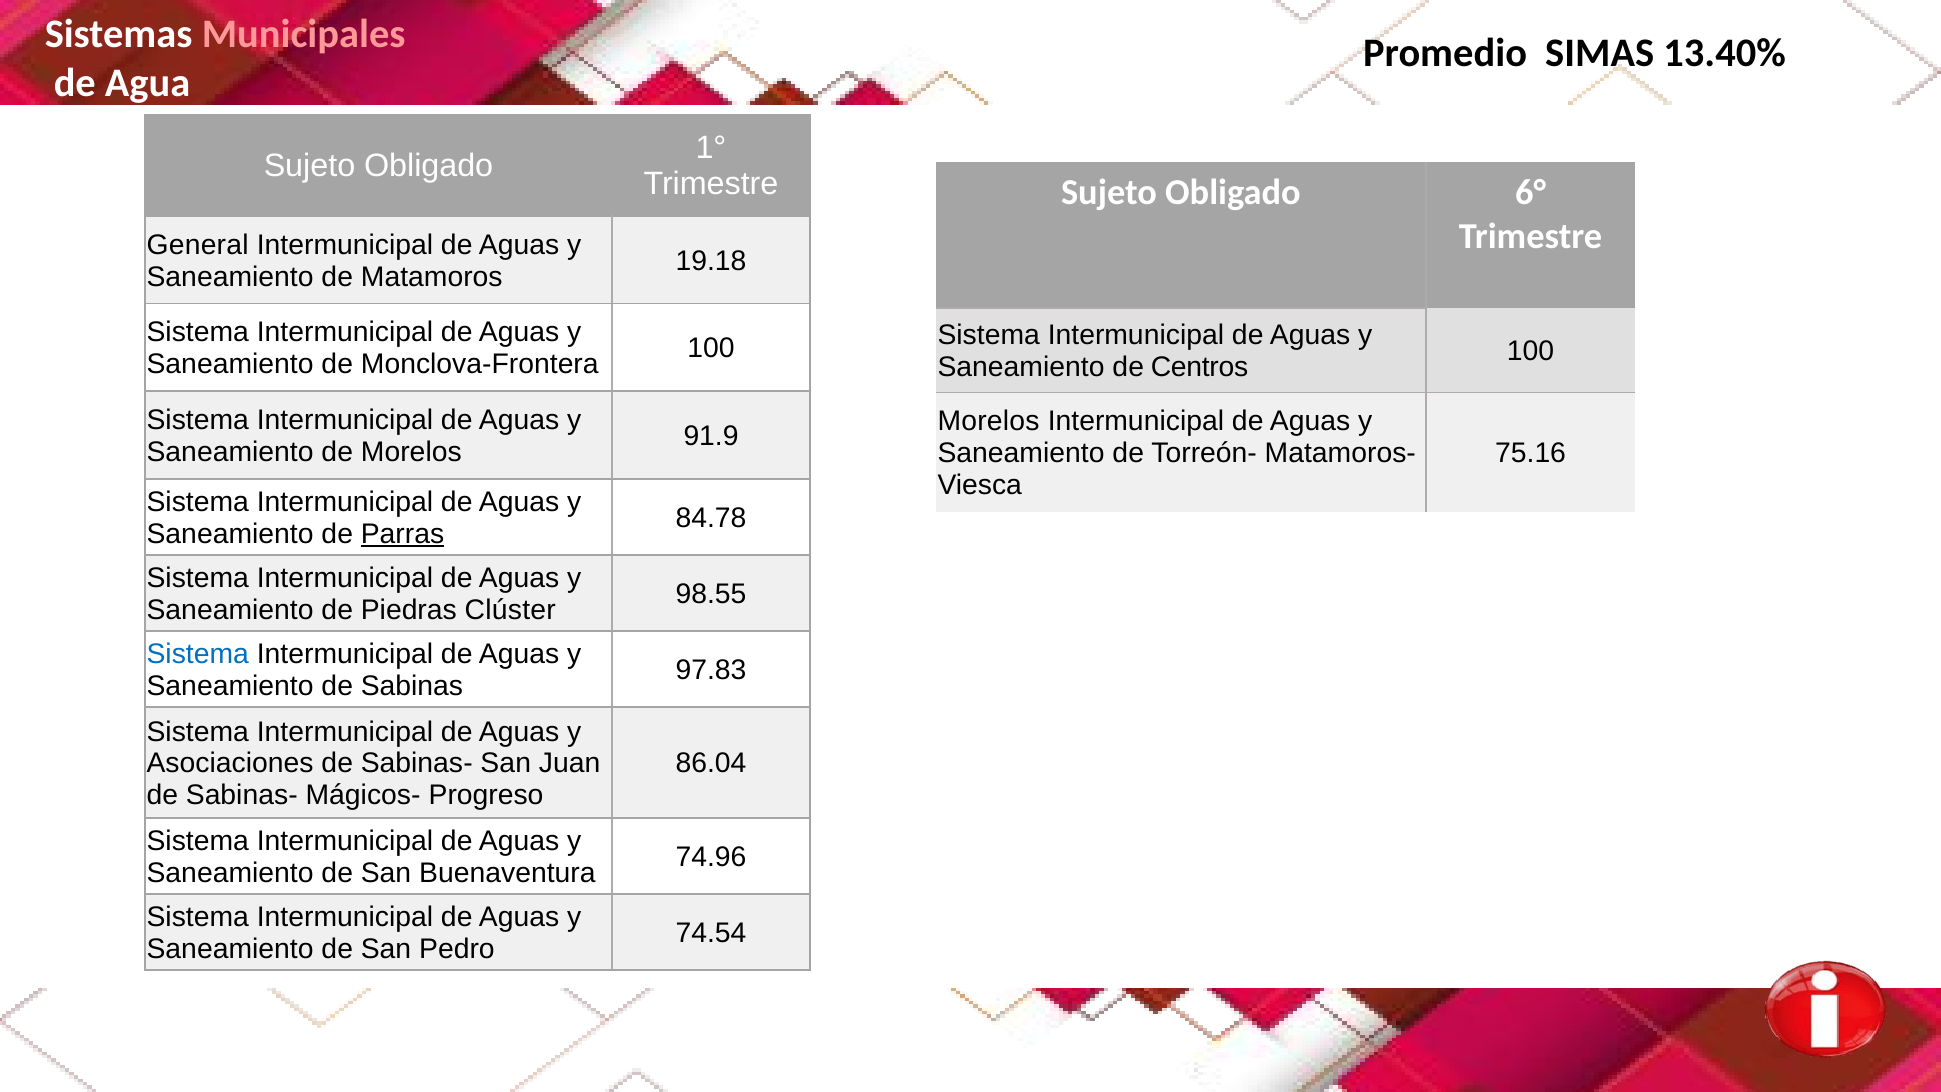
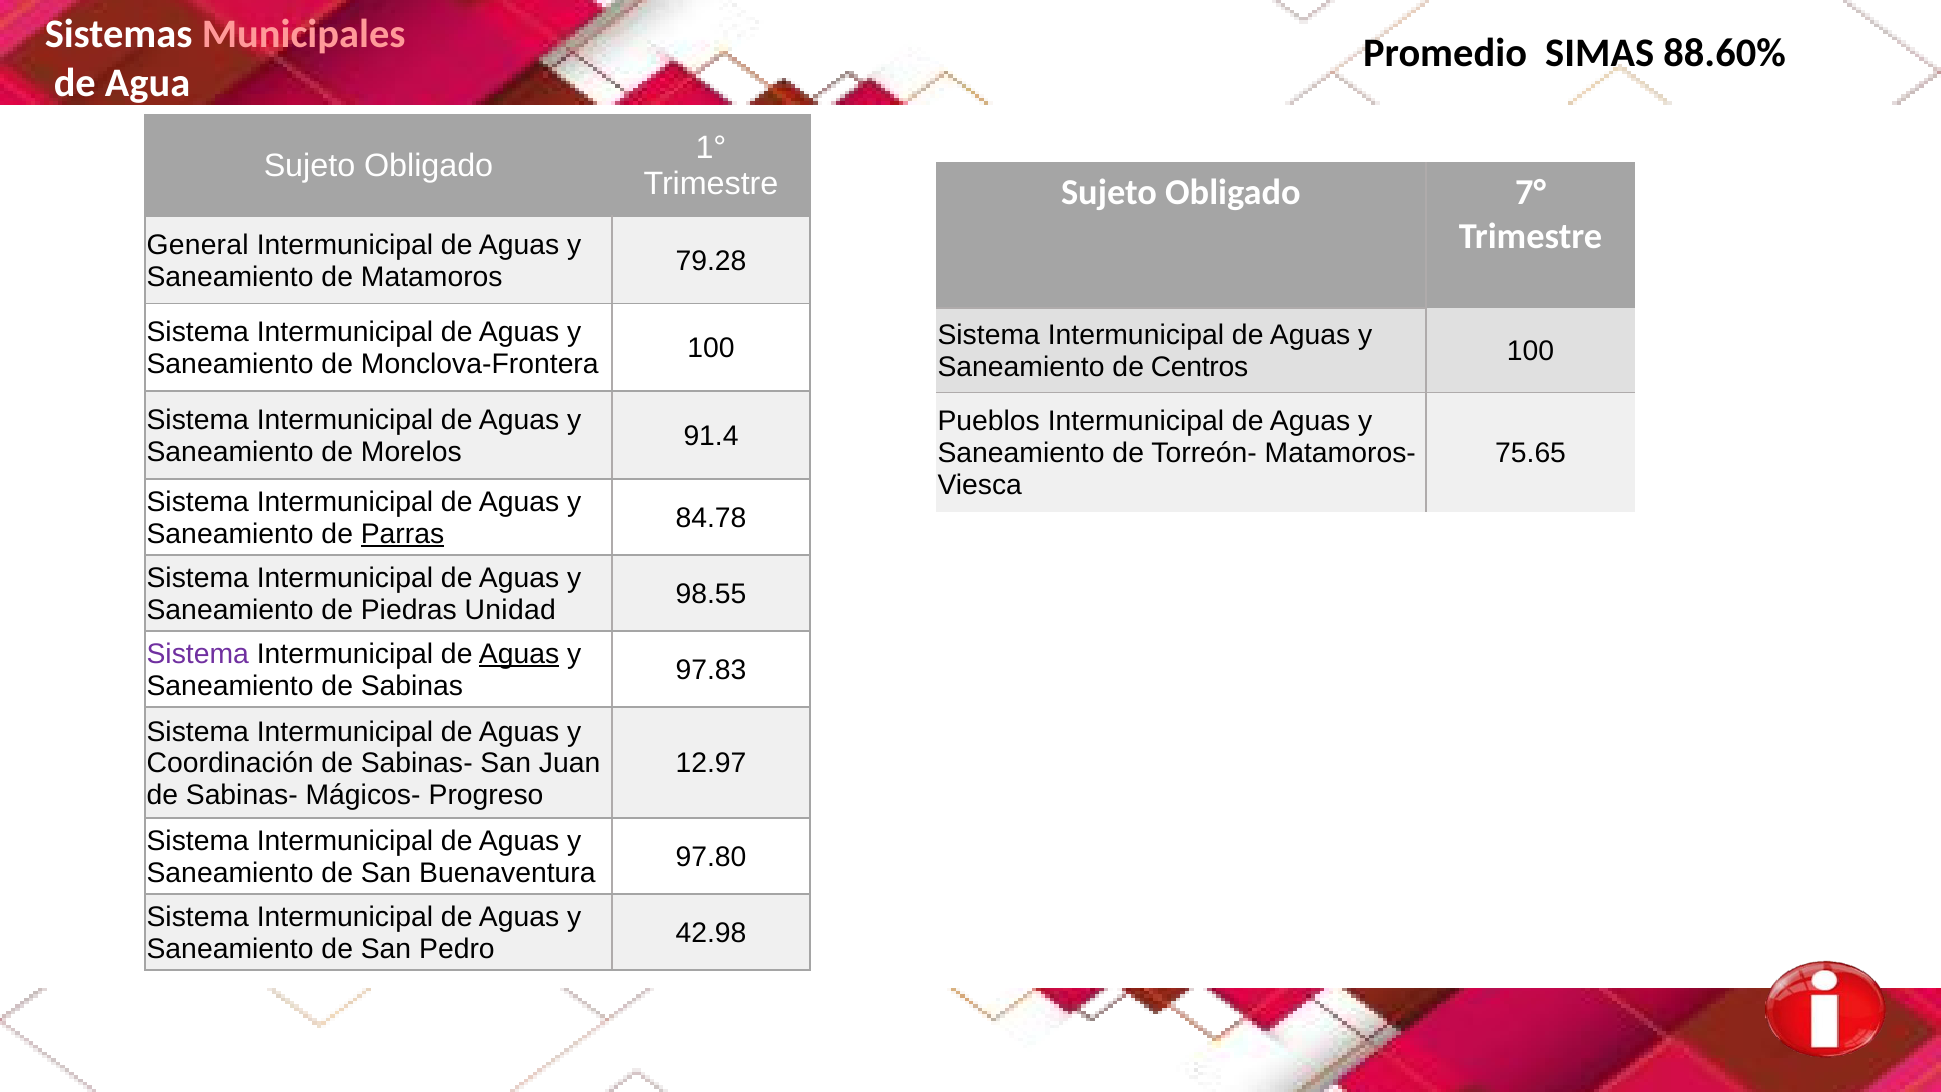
13.40%: 13.40% -> 88.60%
6°: 6° -> 7°
19.18: 19.18 -> 79.28
Morelos at (989, 421): Morelos -> Pueblos
91.9: 91.9 -> 91.4
75.16: 75.16 -> 75.65
Clúster: Clúster -> Unidad
Sistema at (198, 654) colour: blue -> purple
Aguas at (519, 654) underline: none -> present
Asociaciones: Asociaciones -> Coordinación
86.04: 86.04 -> 12.97
74.96: 74.96 -> 97.80
74.54: 74.54 -> 42.98
